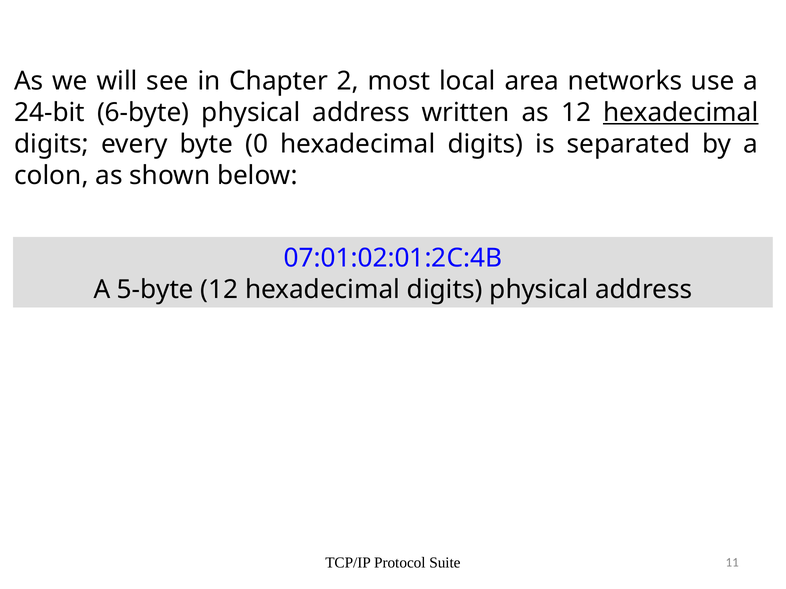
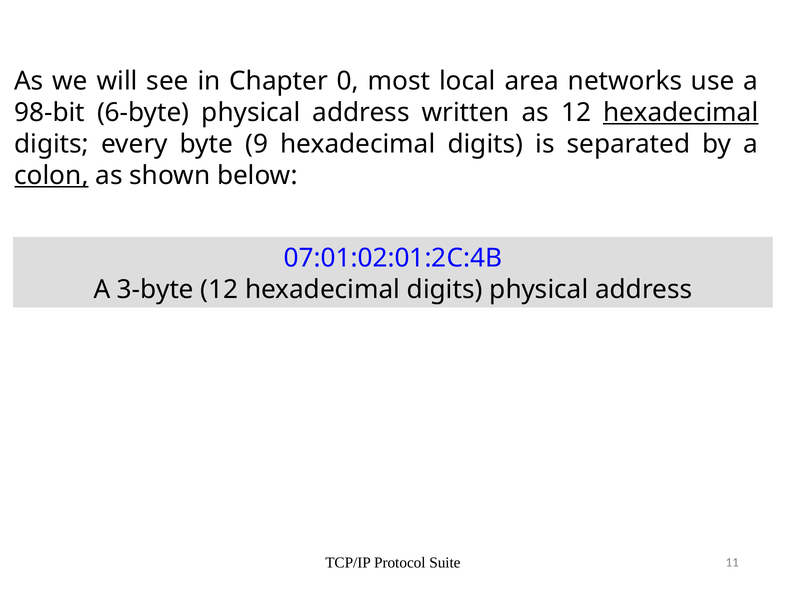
2: 2 -> 0
24-bit: 24-bit -> 98-bit
0: 0 -> 9
colon underline: none -> present
5-byte: 5-byte -> 3-byte
